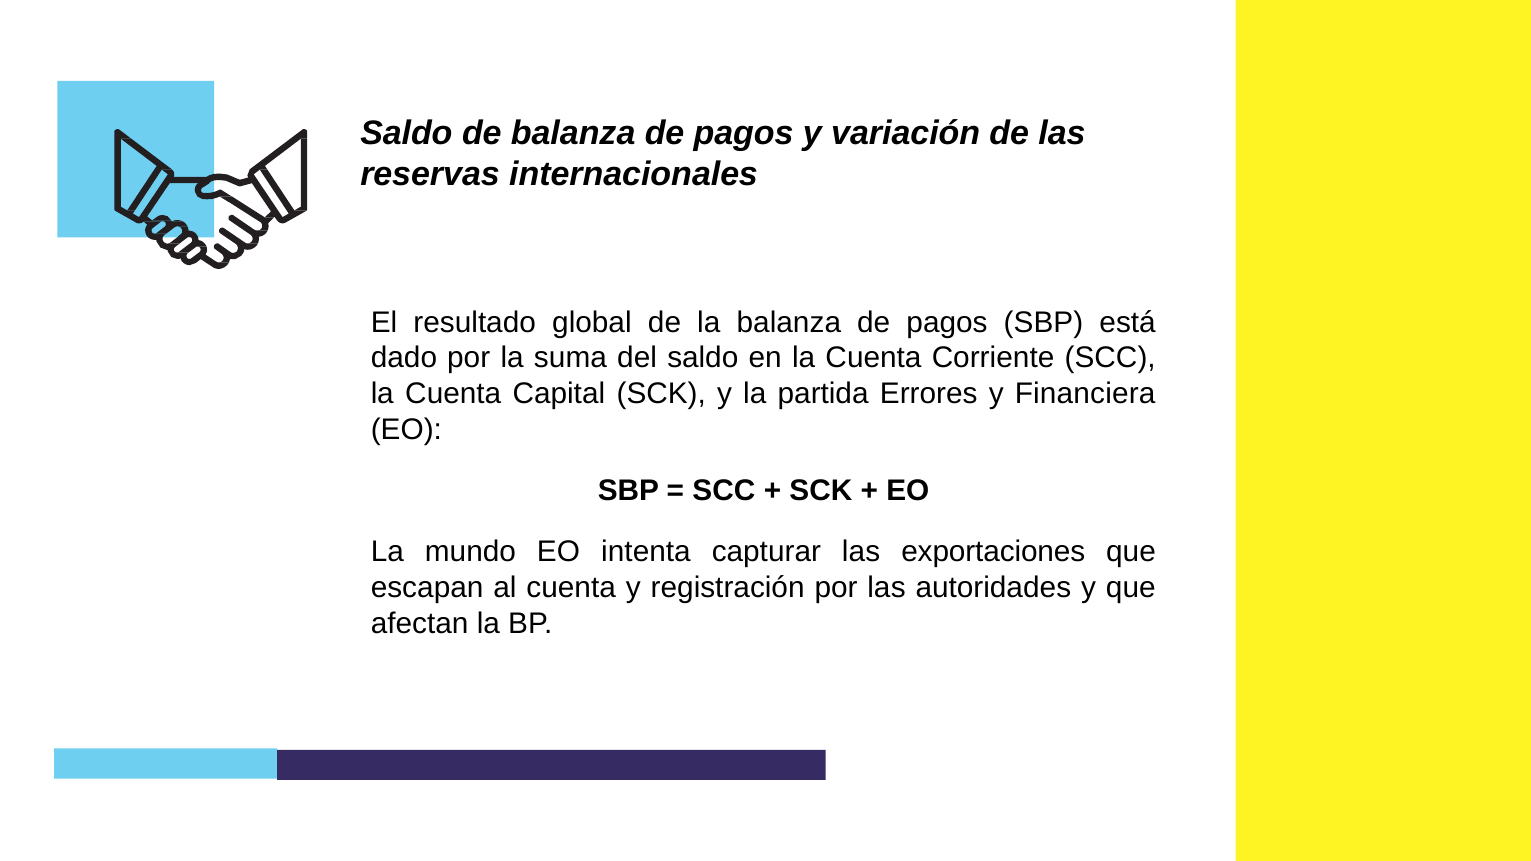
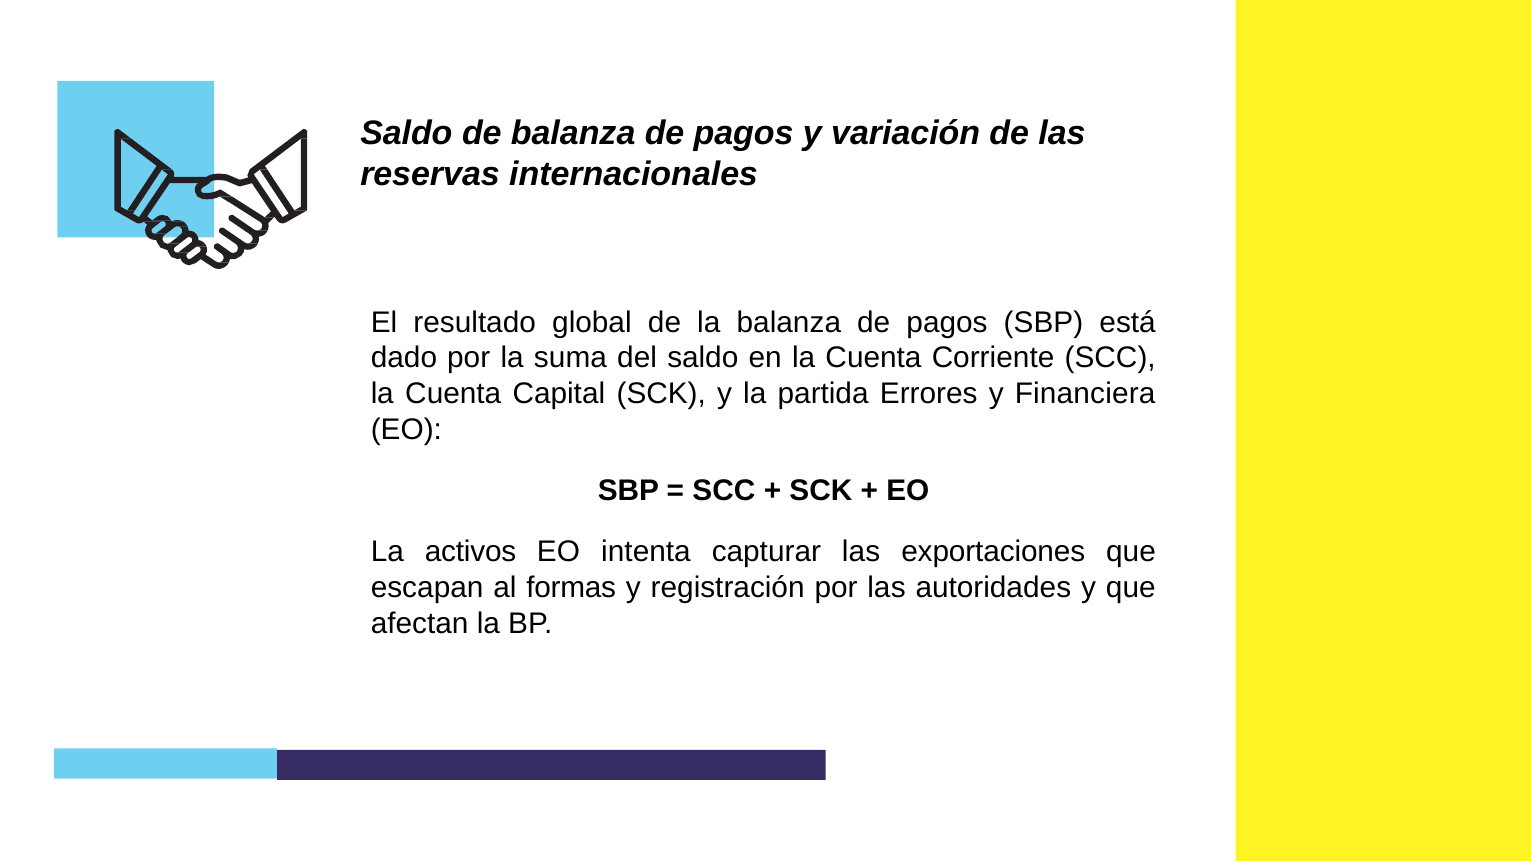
mundo: mundo -> activos
al cuenta: cuenta -> formas
